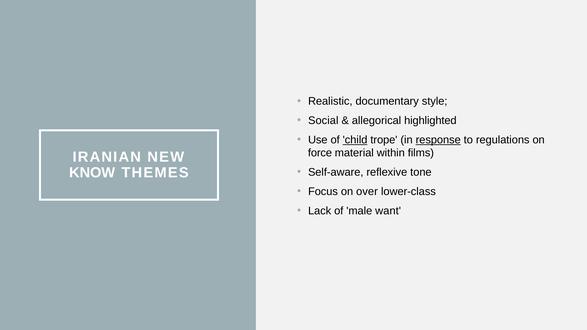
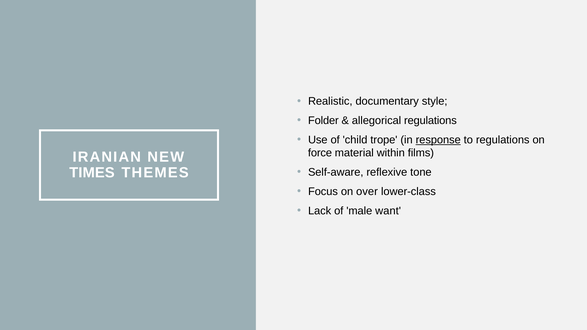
Social: Social -> Folder
allegorical highlighted: highlighted -> regulations
child underline: present -> none
KNOW: KNOW -> TIMES
